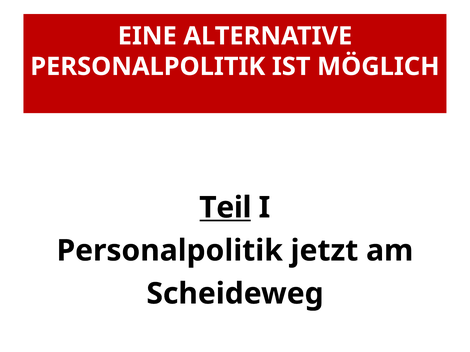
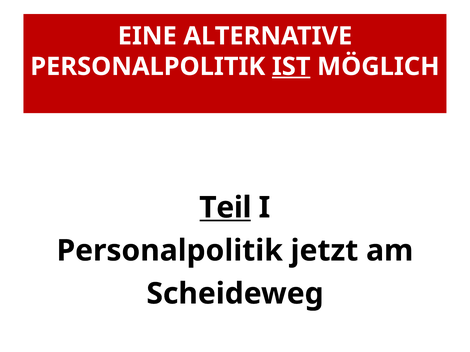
IST underline: none -> present
